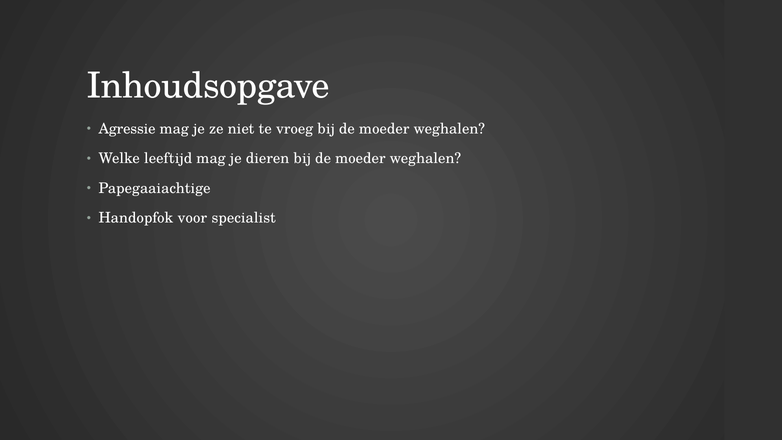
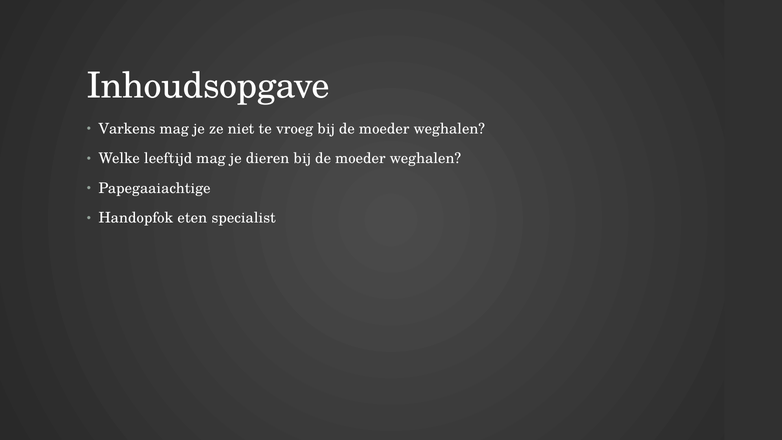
Agressie: Agressie -> Varkens
voor: voor -> eten
